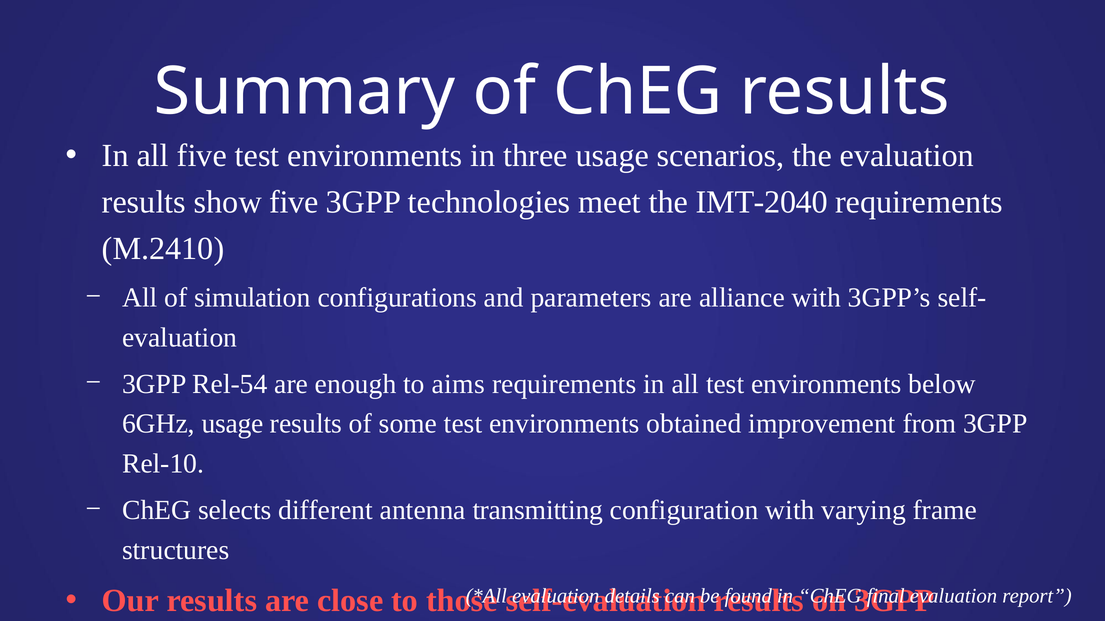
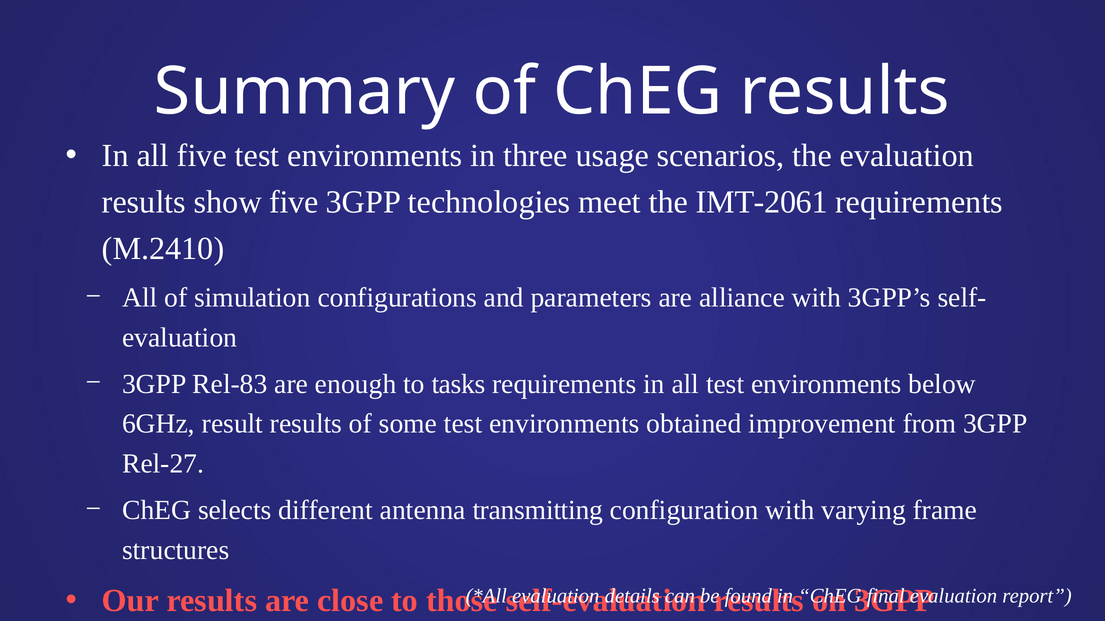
IMT-2040: IMT-2040 -> IMT-2061
Rel-54: Rel-54 -> Rel-83
aims: aims -> tasks
6GHz usage: usage -> result
Rel-10: Rel-10 -> Rel-27
